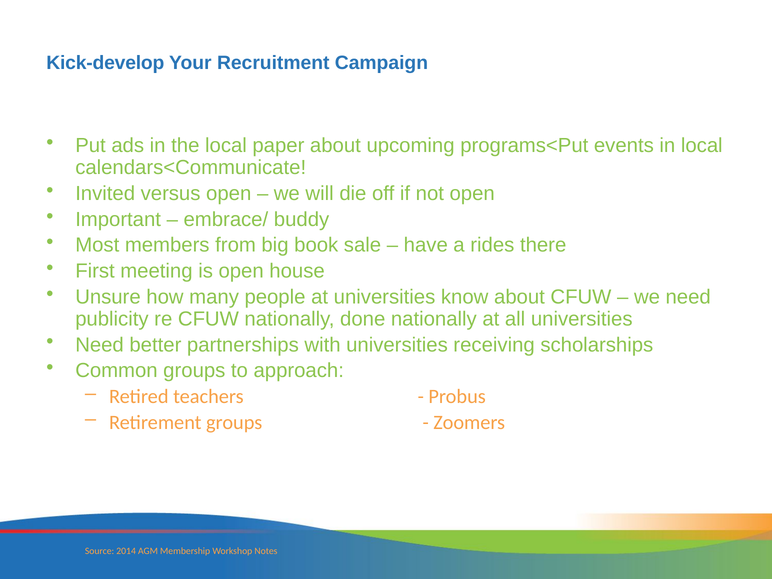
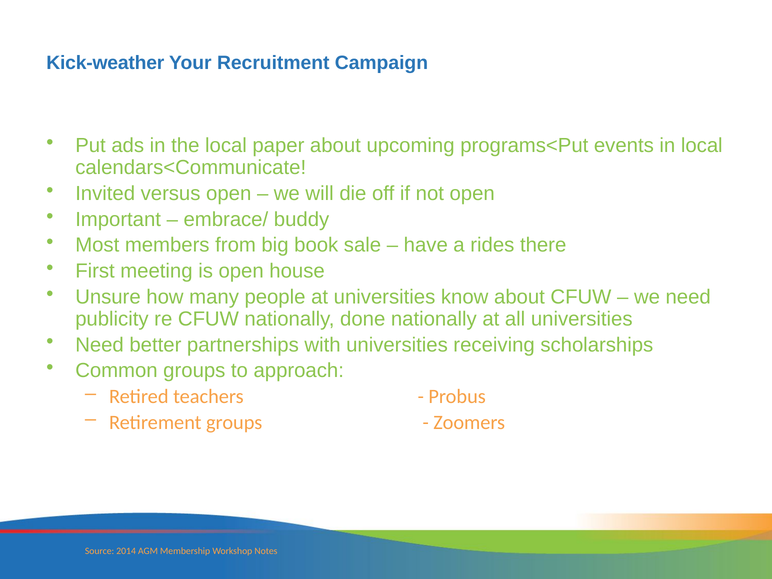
Kick-develop: Kick-develop -> Kick-weather
